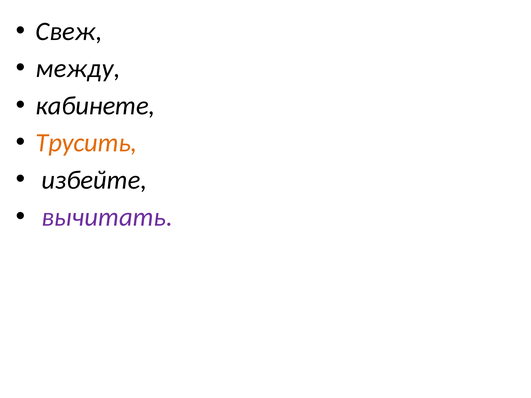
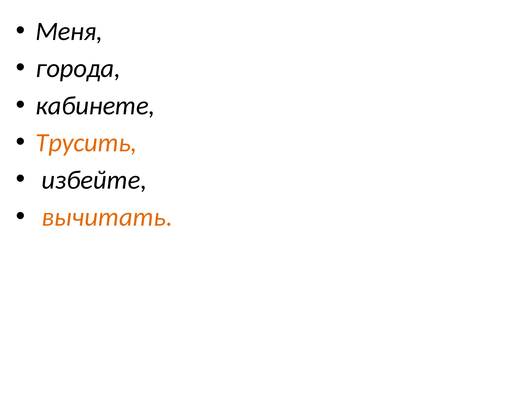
Свеж: Свеж -> Меня
между: между -> города
вычитать colour: purple -> orange
